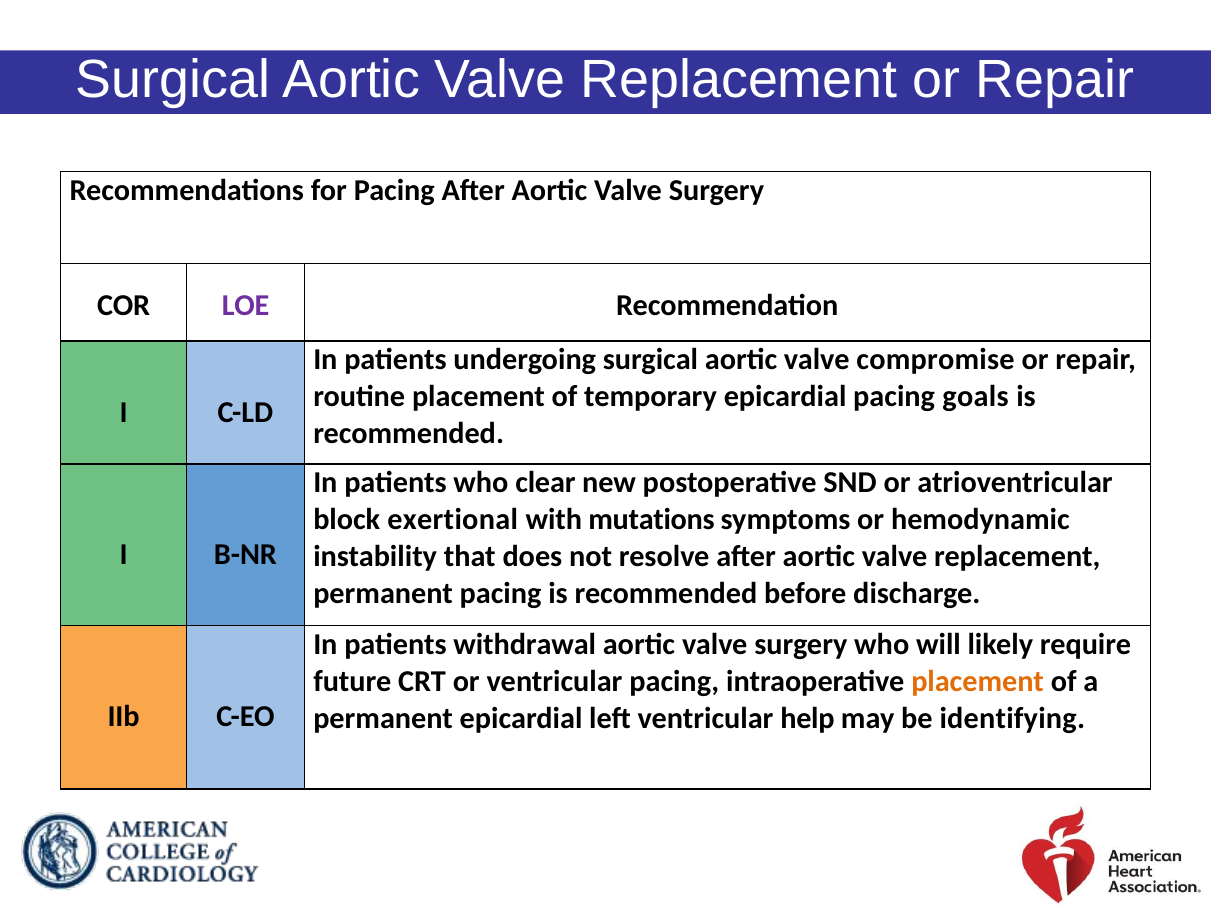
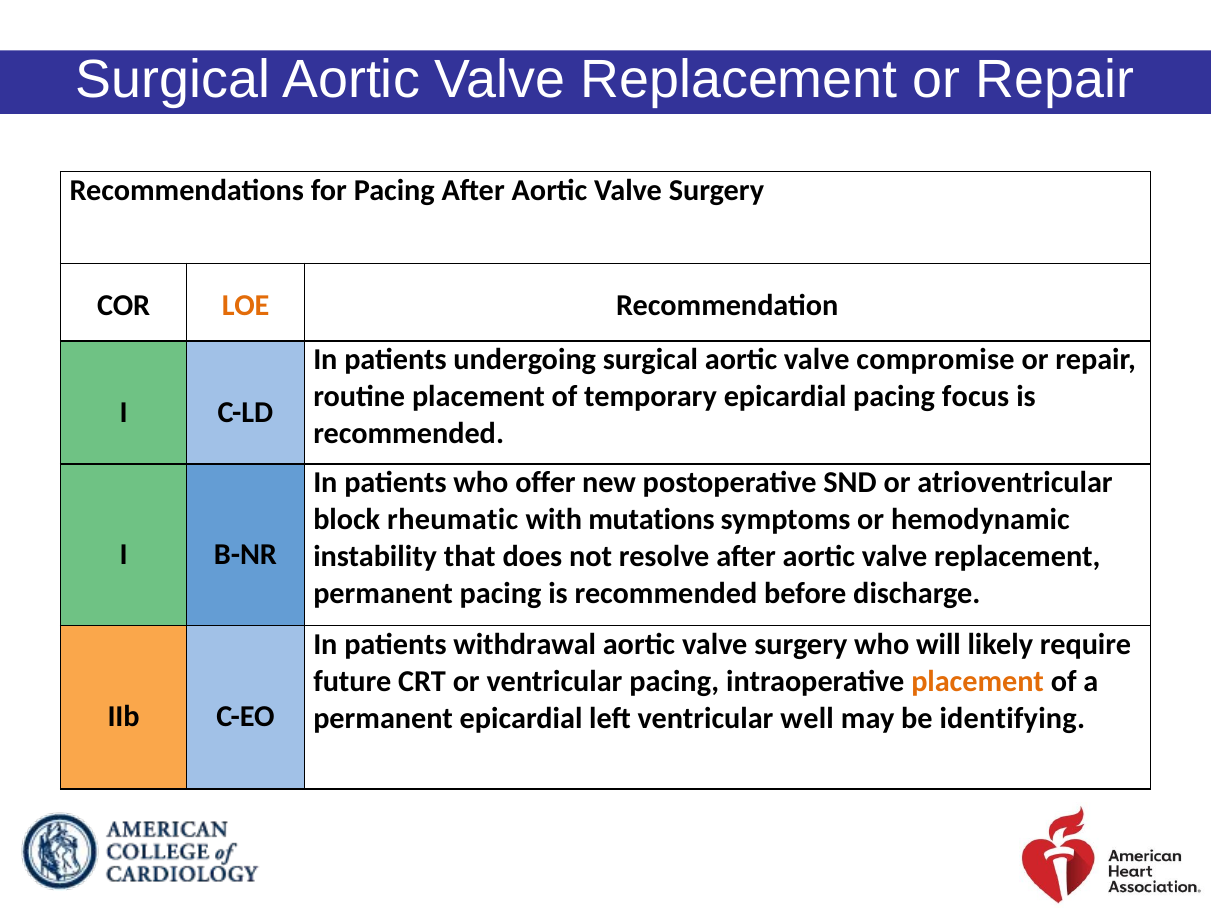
LOE colour: purple -> orange
goals: goals -> focus
clear: clear -> offer
exertional: exertional -> rheumatic
help: help -> well
